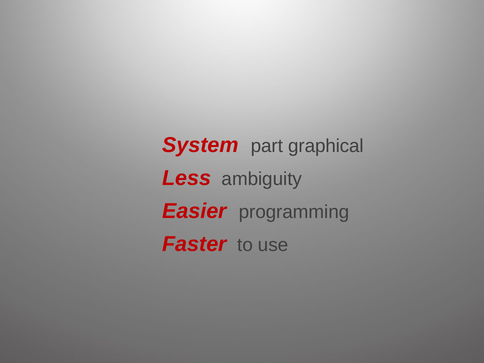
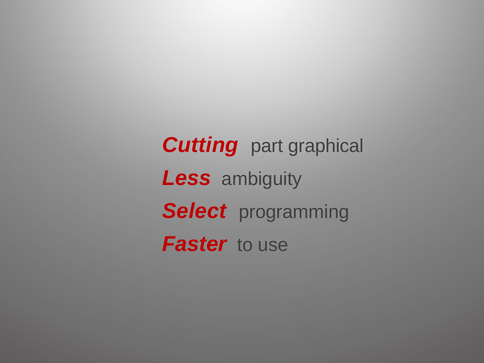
System: System -> Cutting
Easier: Easier -> Select
